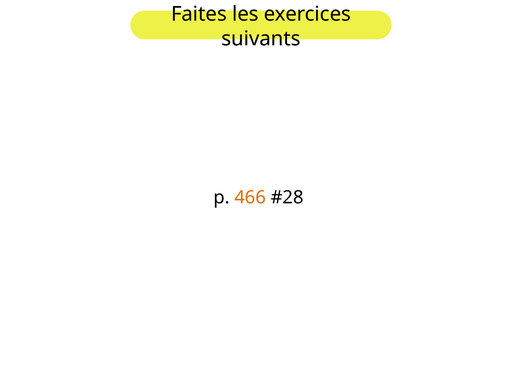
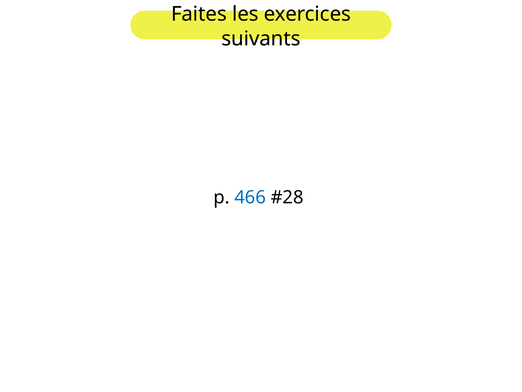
466 colour: orange -> blue
